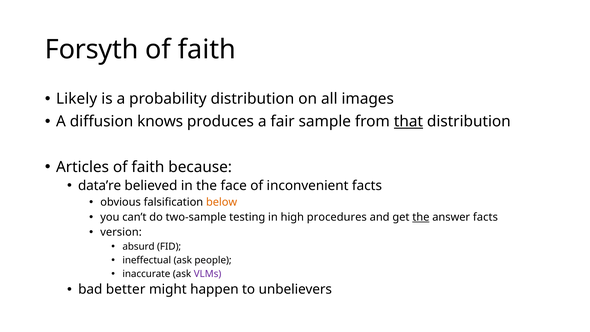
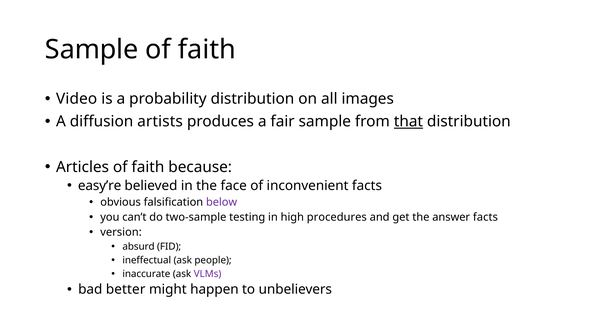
Forsyth at (92, 50): Forsyth -> Sample
Likely: Likely -> Video
knows: knows -> artists
data’re: data’re -> easy’re
below colour: orange -> purple
the at (421, 217) underline: present -> none
